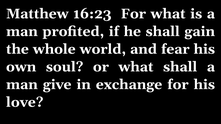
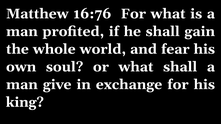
16:23: 16:23 -> 16:76
love: love -> king
